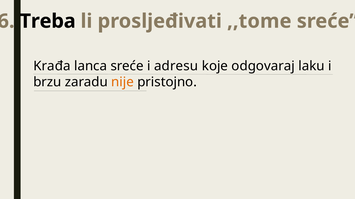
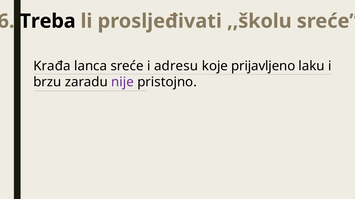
,,tome: ,,tome -> ,,školu
odgovaraj: odgovaraj -> prijavljeno
nije colour: orange -> purple
